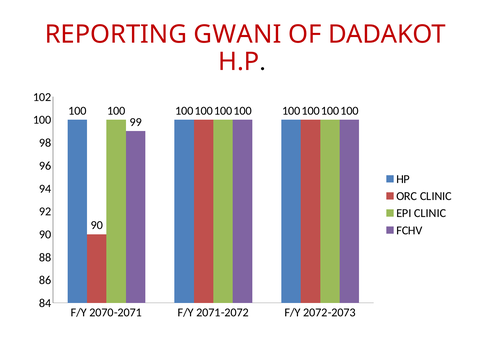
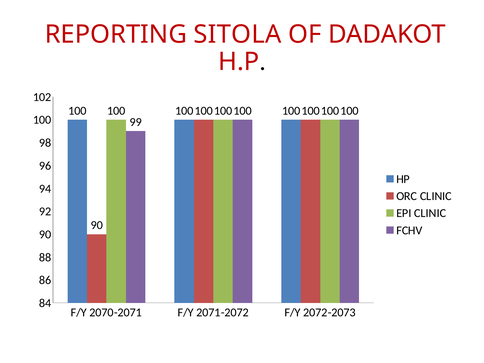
GWANI: GWANI -> SITOLA
